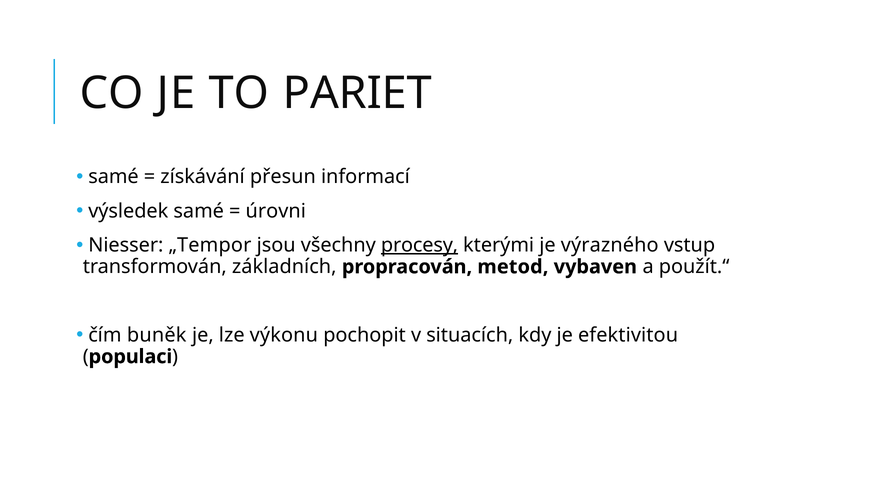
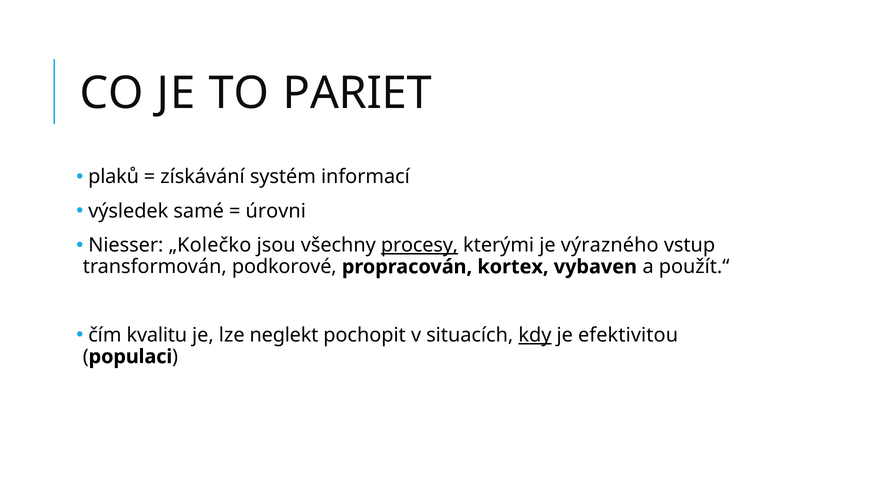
samé at (114, 177): samé -> plaků
přesun: přesun -> systém
„Tempor: „Tempor -> „Kolečko
základních: základních -> podkorové
metod: metod -> kortex
buněk: buněk -> kvalitu
výkonu: výkonu -> neglekt
kdy underline: none -> present
